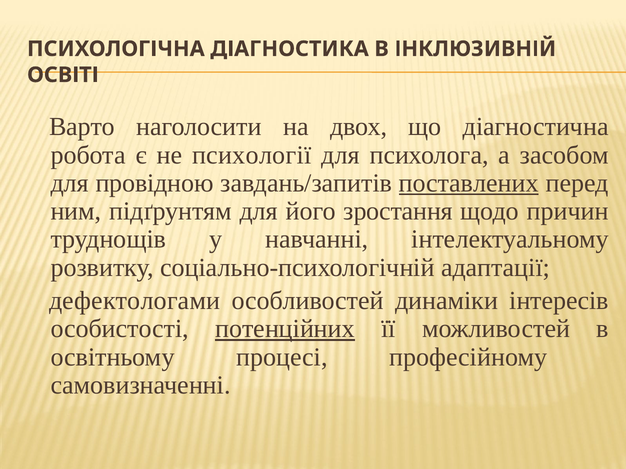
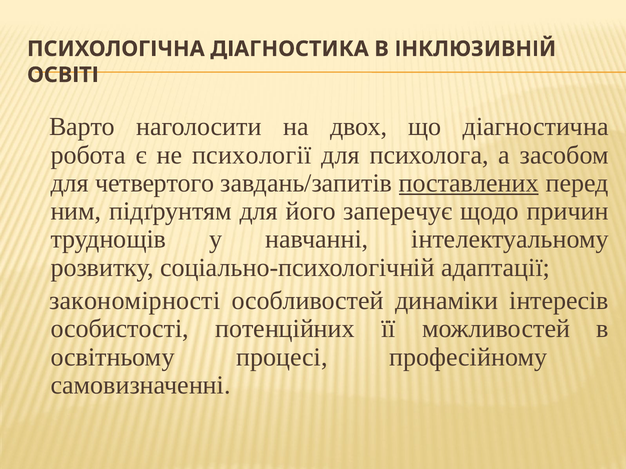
провідною: провідною -> четвертого
зростання: зростання -> заперечує
дефектологами: дефектологами -> закономірності
потенційних underline: present -> none
